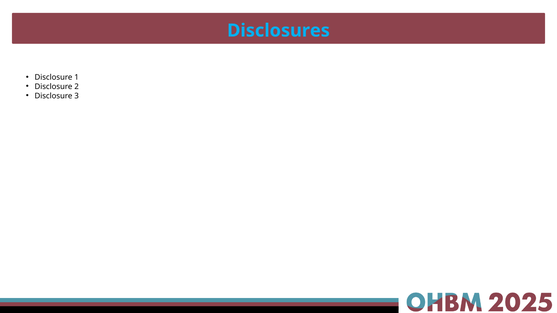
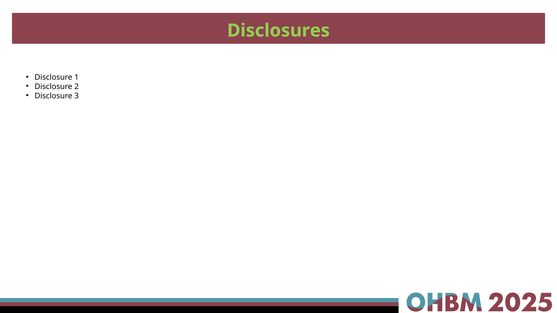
Disclosures colour: light blue -> light green
